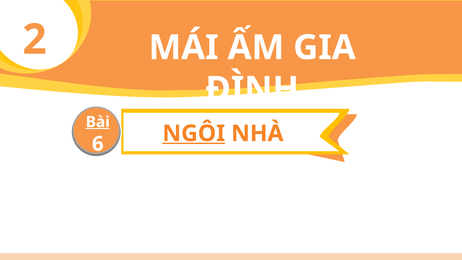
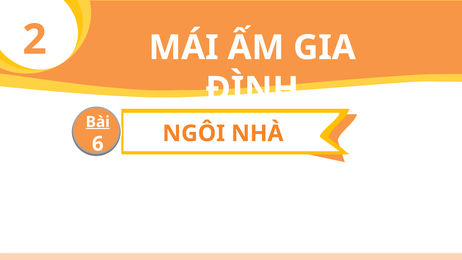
NGÔI underline: present -> none
